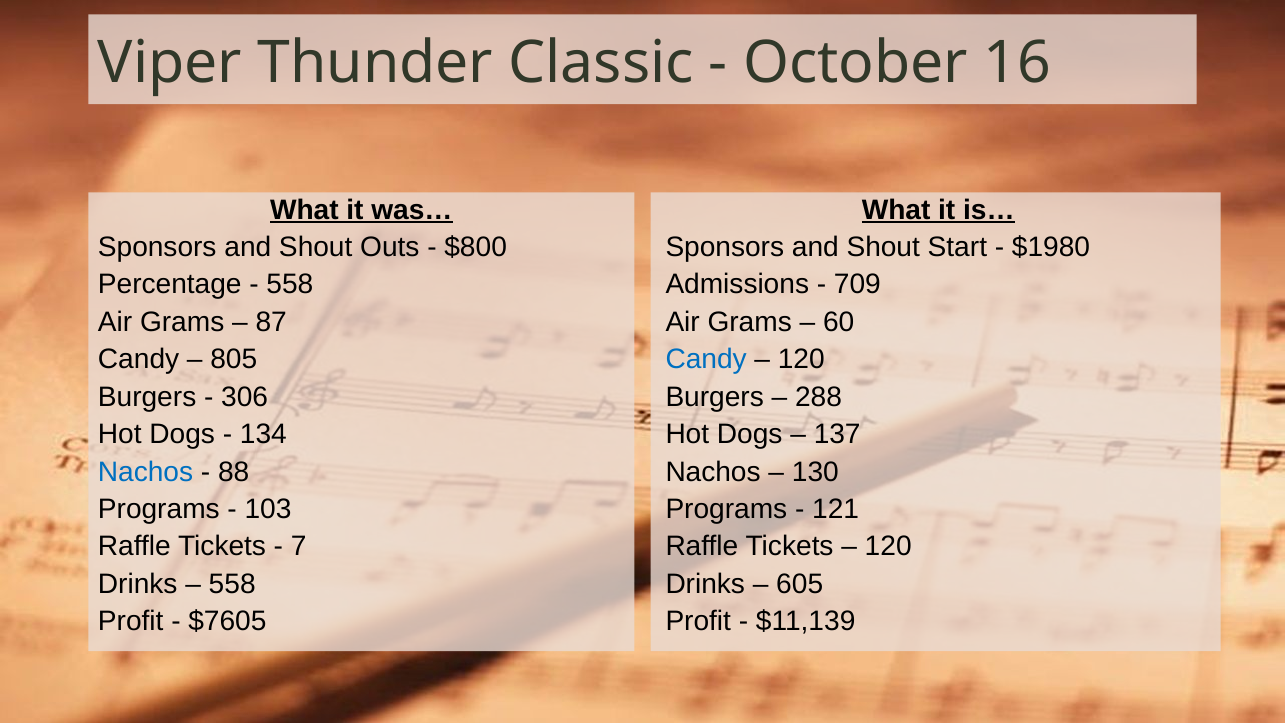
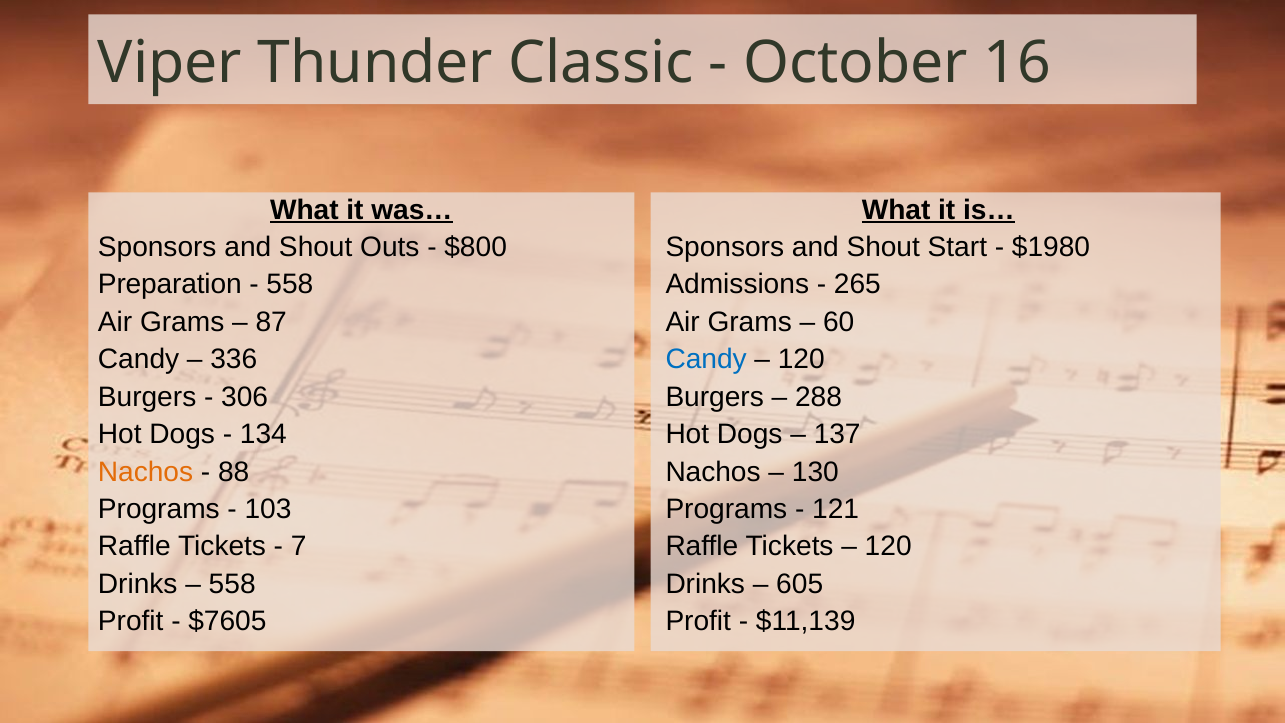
Percentage: Percentage -> Preparation
709: 709 -> 265
805: 805 -> 336
Nachos at (146, 472) colour: blue -> orange
